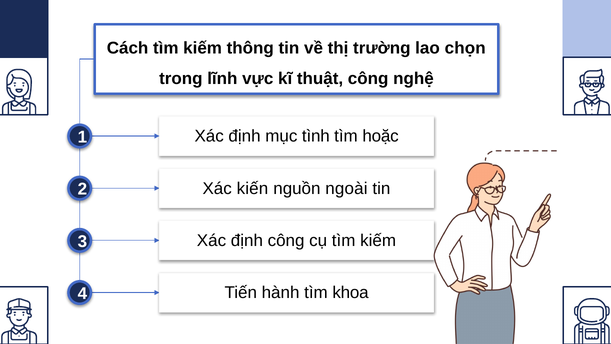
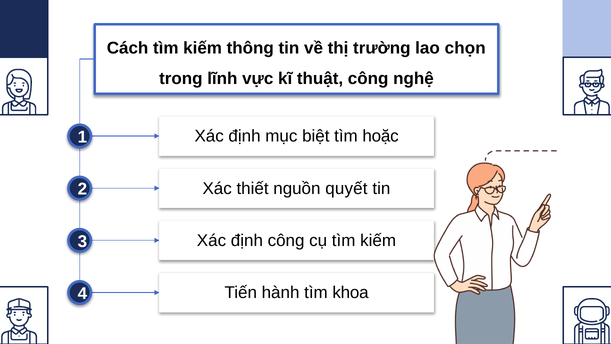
tình: tình -> biệt
kiến: kiến -> thiết
ngoài: ngoài -> quyết
